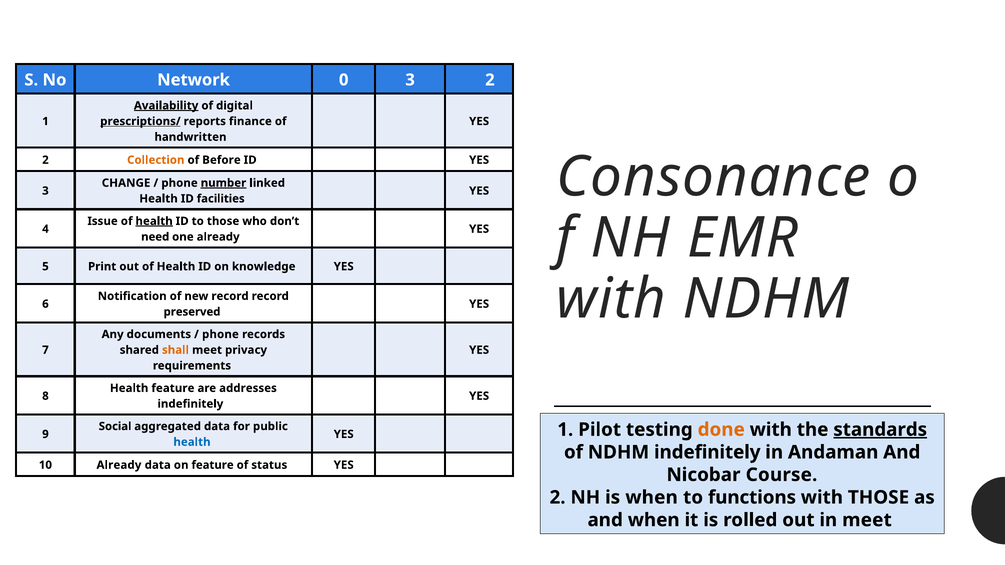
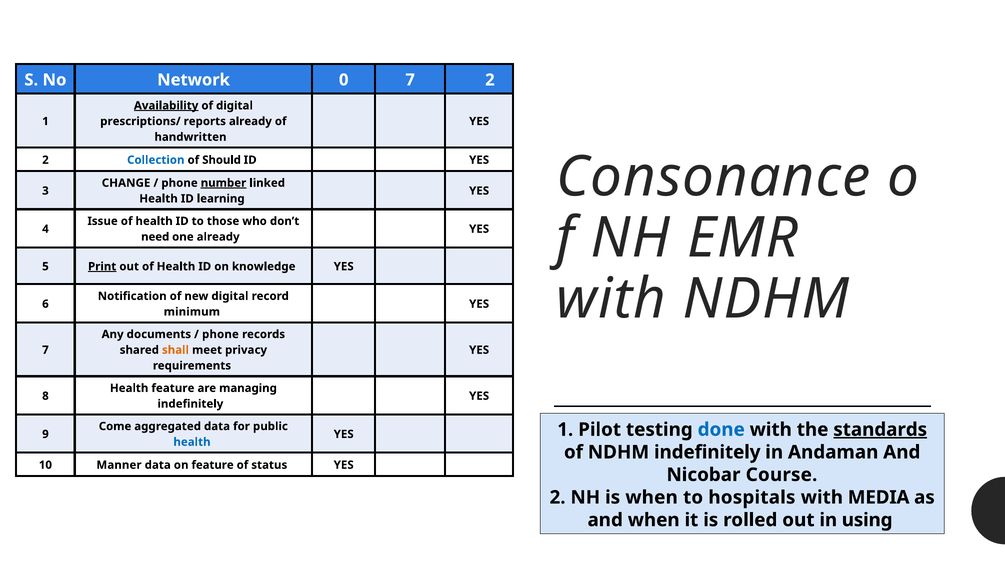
0 3: 3 -> 7
prescriptions/ underline: present -> none
reports finance: finance -> already
Collection colour: orange -> blue
Before: Before -> Should
facilities: facilities -> learning
health at (154, 221) underline: present -> none
Print underline: none -> present
new record: record -> digital
preserved: preserved -> minimum
addresses: addresses -> managing
Social: Social -> Come
done colour: orange -> blue
10 Already: Already -> Manner
functions: functions -> hospitals
with THOSE: THOSE -> MEDIA
in meet: meet -> using
